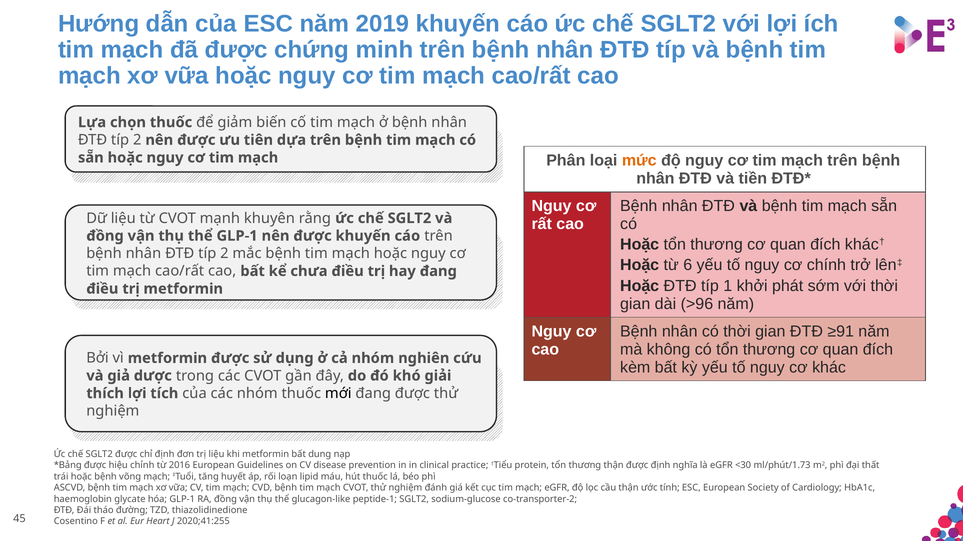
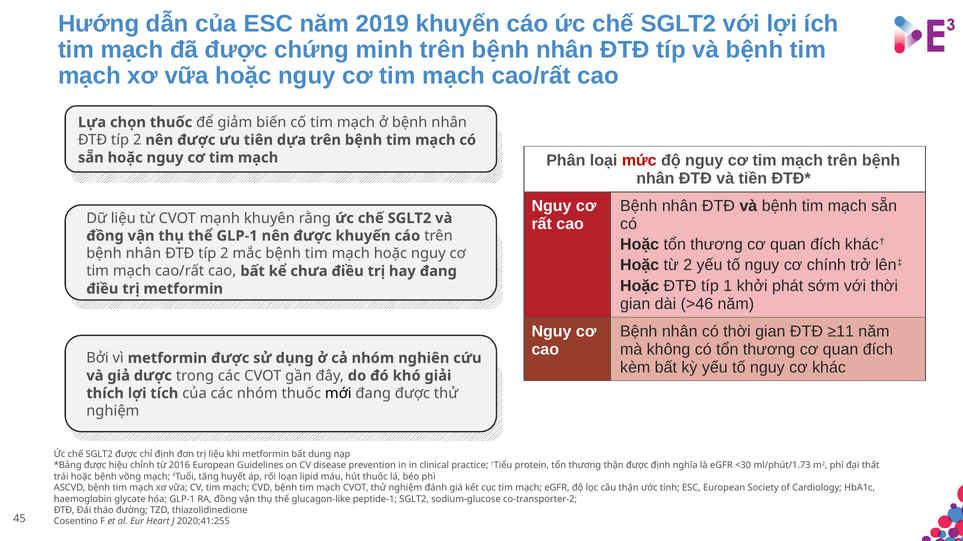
mức colour: orange -> red
từ 6: 6 -> 2
>96: >96 -> >46
≥91: ≥91 -> ≥11
